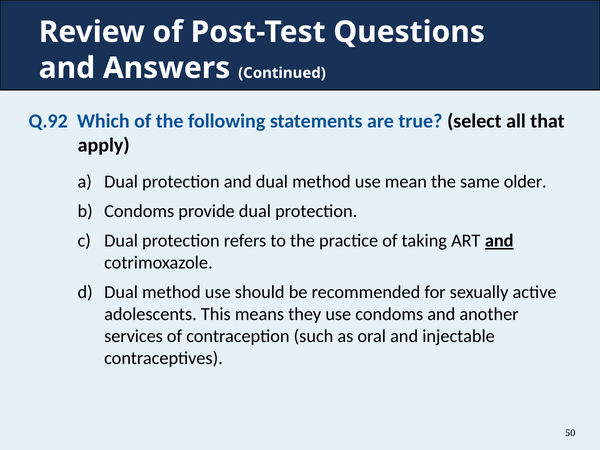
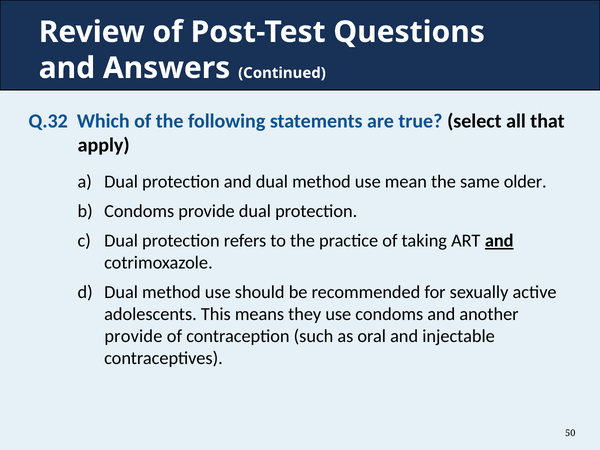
Q.92: Q.92 -> Q.32
services at (134, 336): services -> provide
